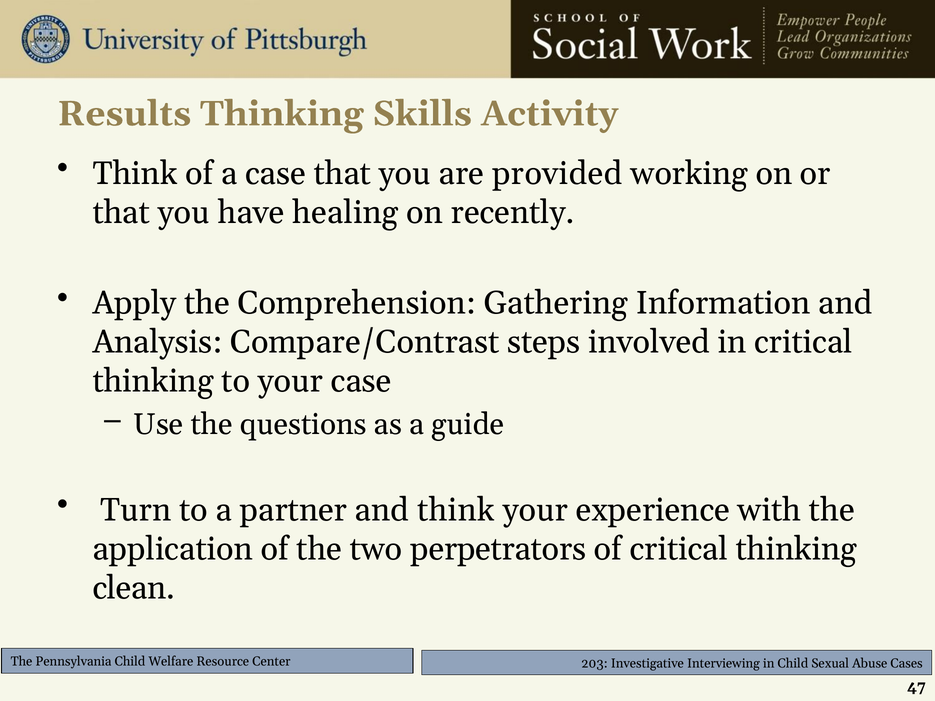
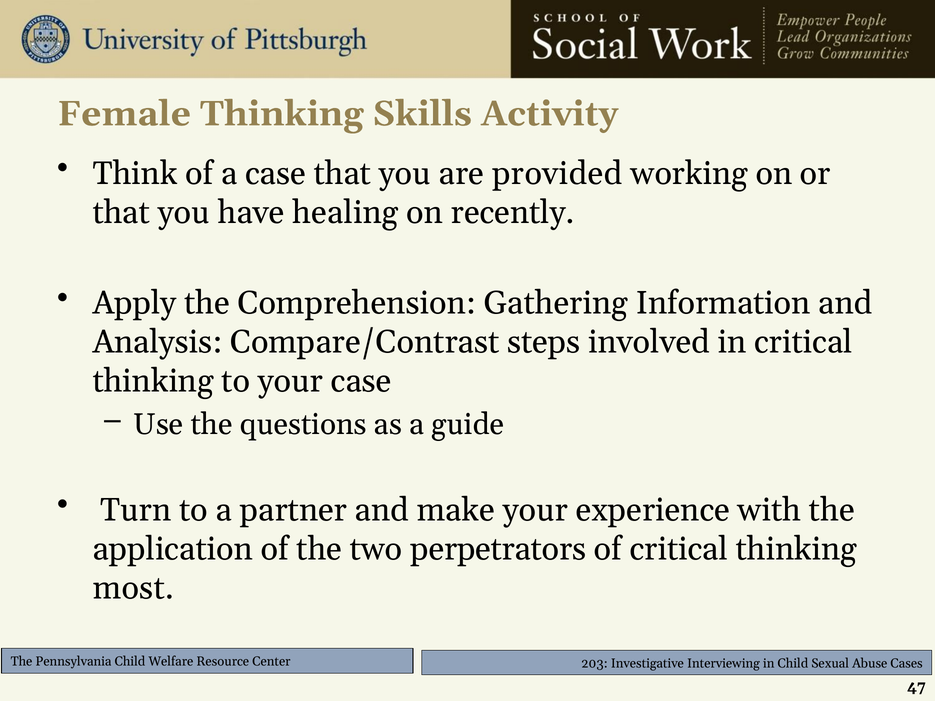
Results: Results -> Female
and think: think -> make
clean: clean -> most
